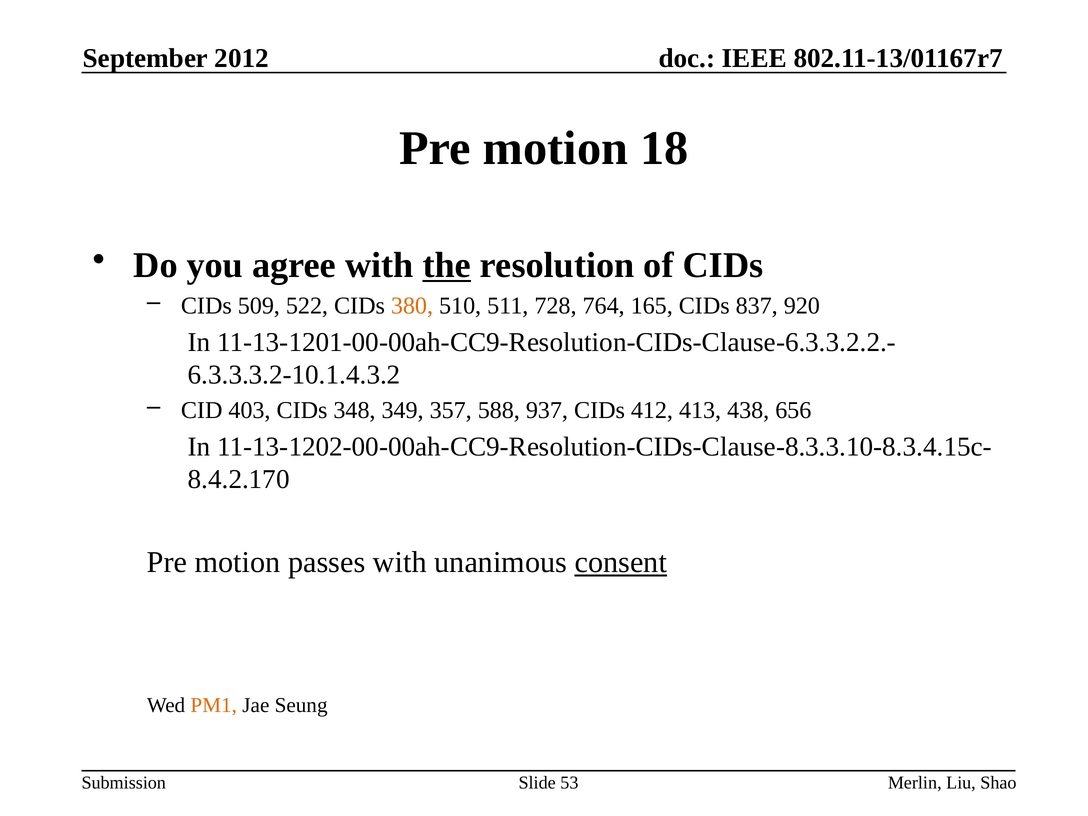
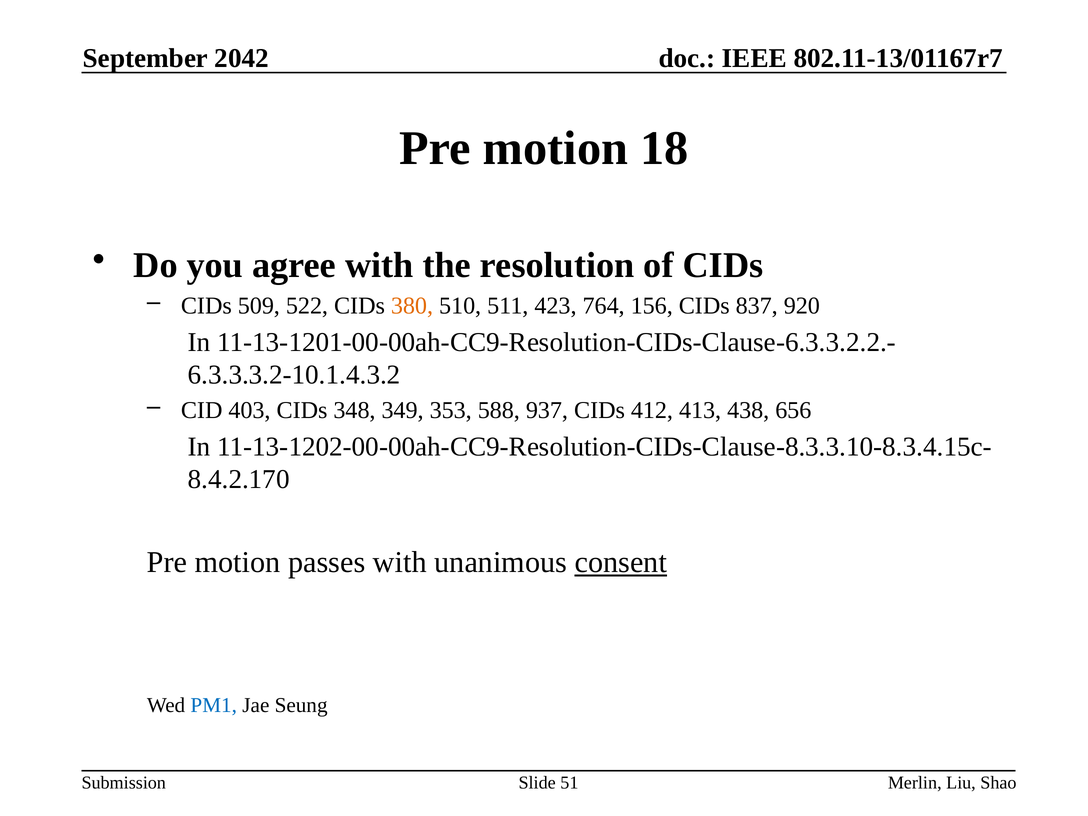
2012: 2012 -> 2042
the underline: present -> none
728: 728 -> 423
165: 165 -> 156
357: 357 -> 353
PM1 colour: orange -> blue
53: 53 -> 51
